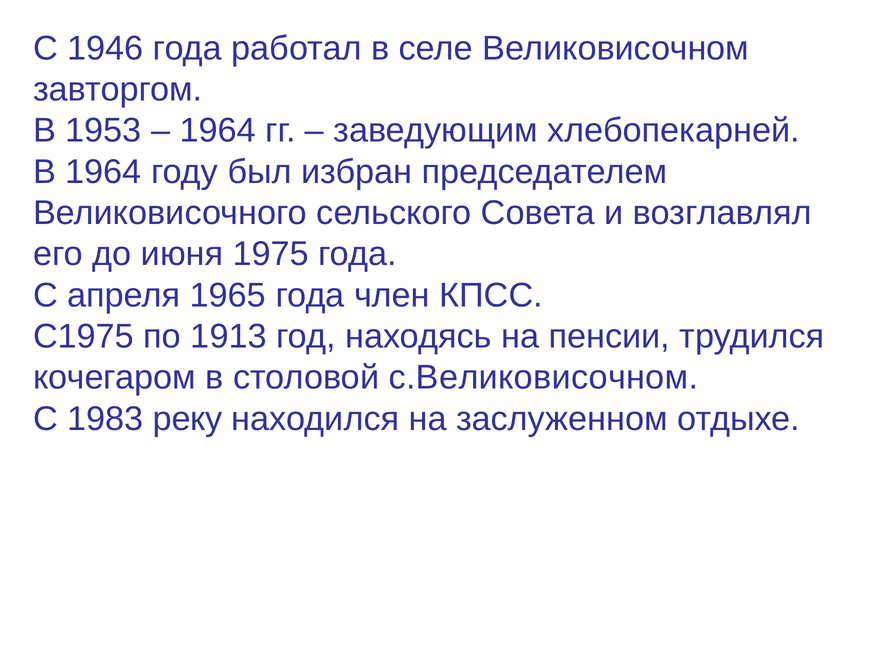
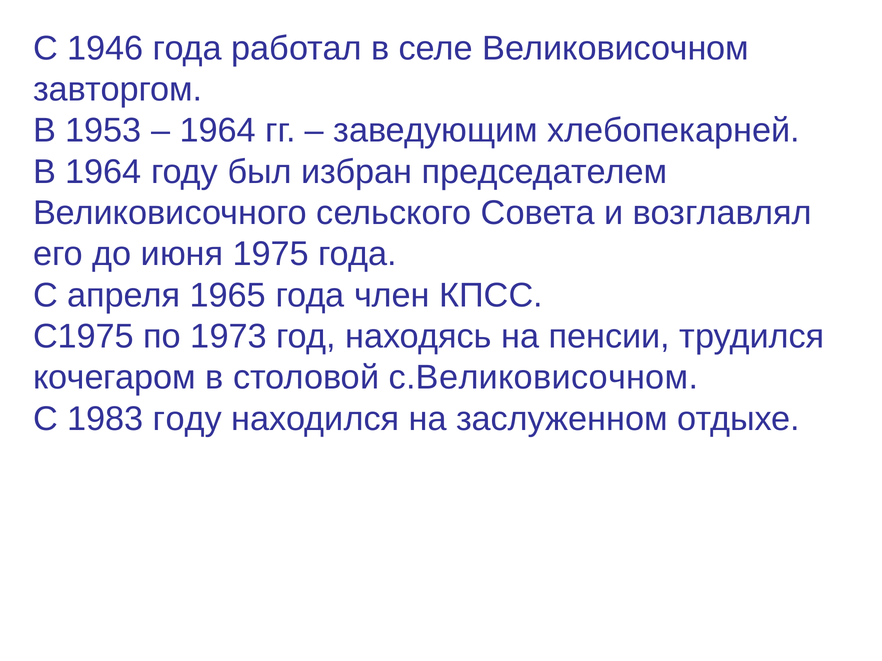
1913: 1913 -> 1973
1983 реку: реку -> году
